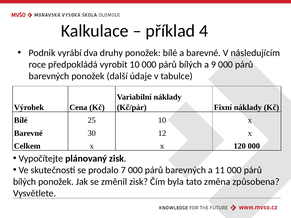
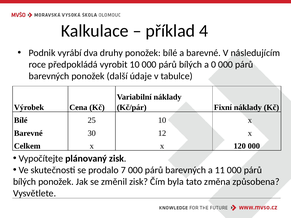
9: 9 -> 0
